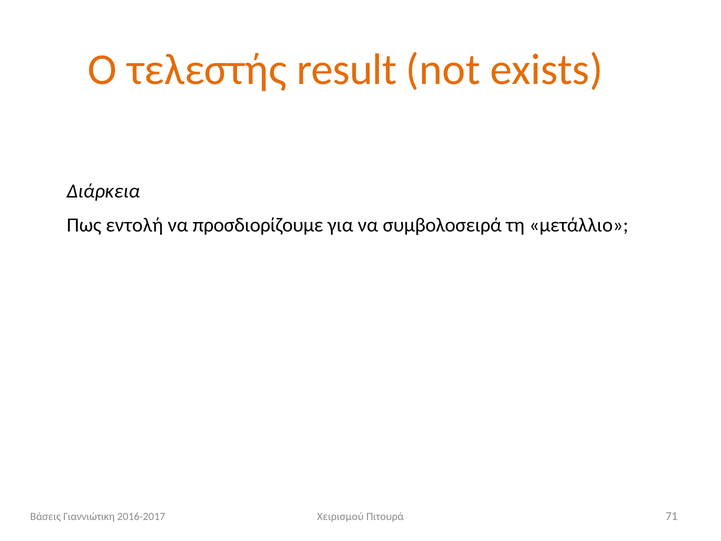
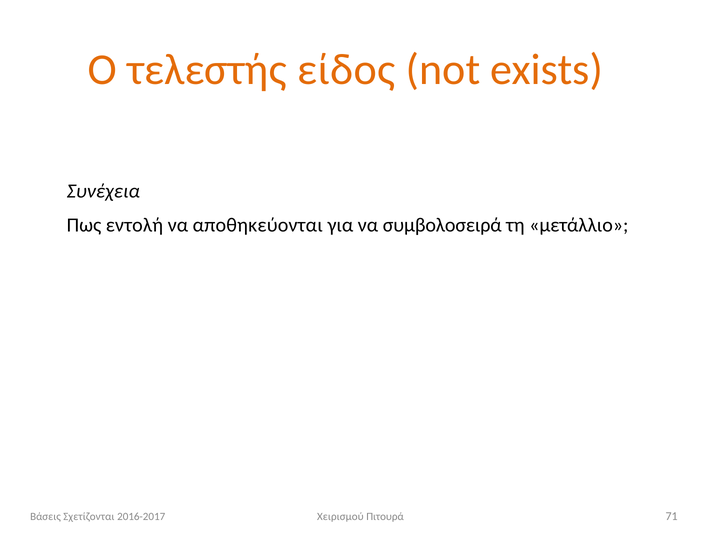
result: result -> είδος
Διάρκεια: Διάρκεια -> Συνέχεια
προσδιορίζουμε: προσδιορίζουμε -> αποθηκεύονται
Γιαννιώτικη: Γιαννιώτικη -> Σχετίζονται
